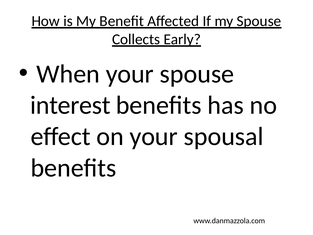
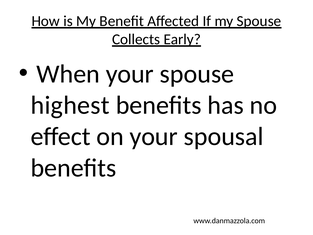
interest: interest -> highest
